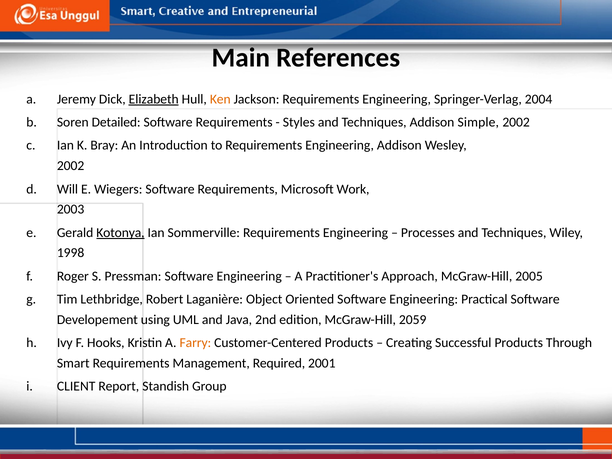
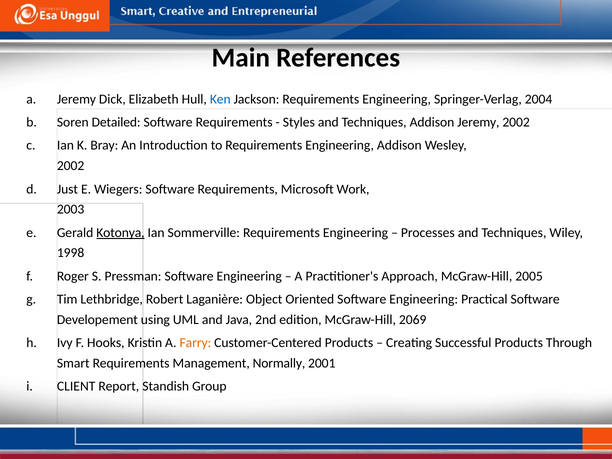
Elizabeth underline: present -> none
Ken colour: orange -> blue
Addison Simple: Simple -> Jeremy
Will: Will -> Just
2059: 2059 -> 2069
Required: Required -> Normally
